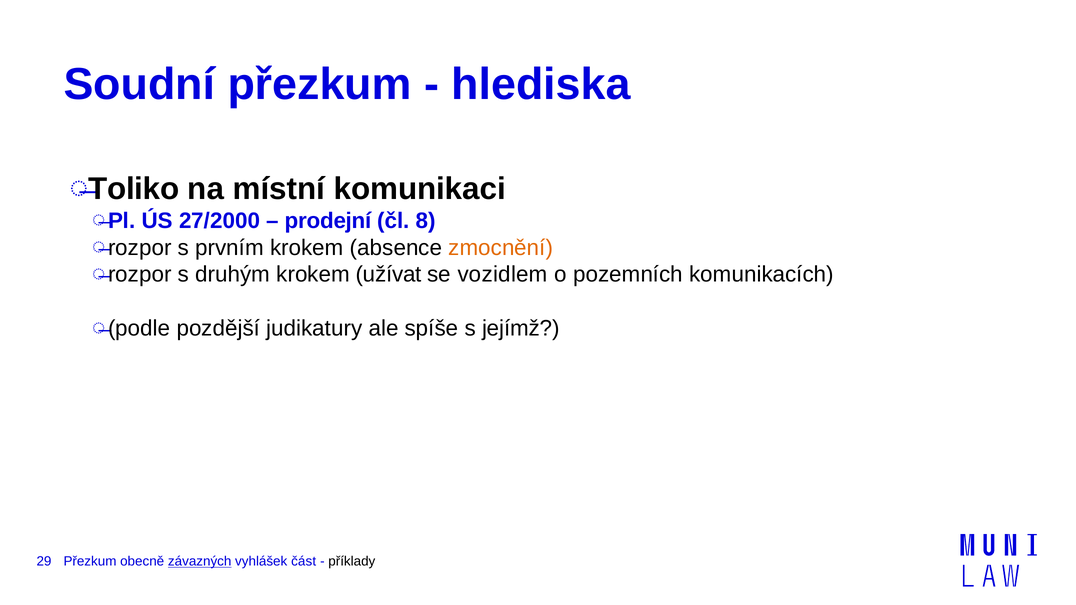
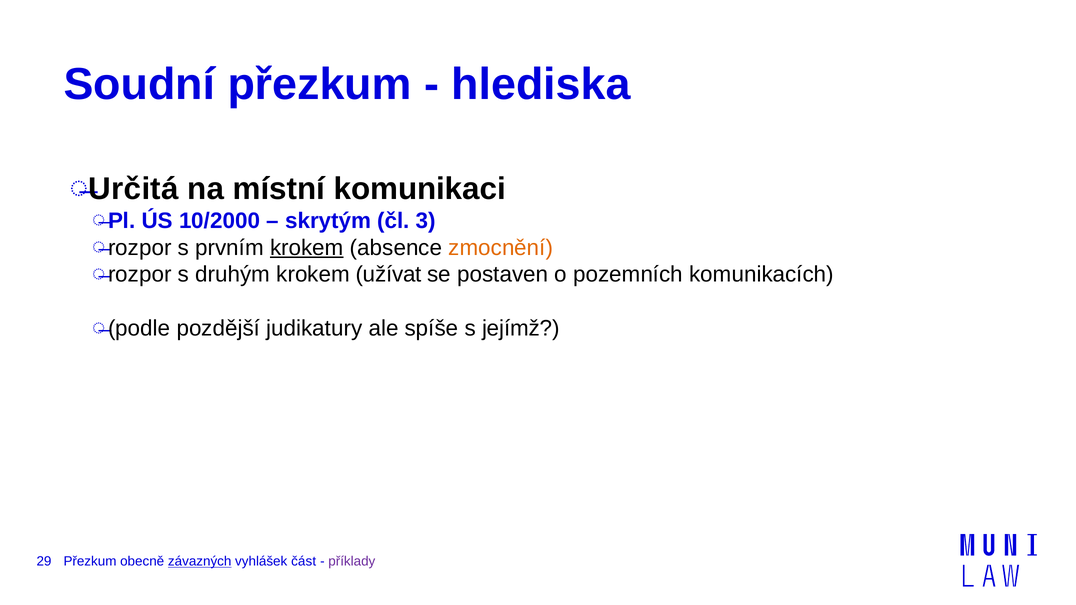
Toliko: Toliko -> Určitá
27/2000: 27/2000 -> 10/2000
prodejní: prodejní -> skrytým
8: 8 -> 3
krokem at (307, 248) underline: none -> present
vozidlem: vozidlem -> postaven
příklady colour: black -> purple
